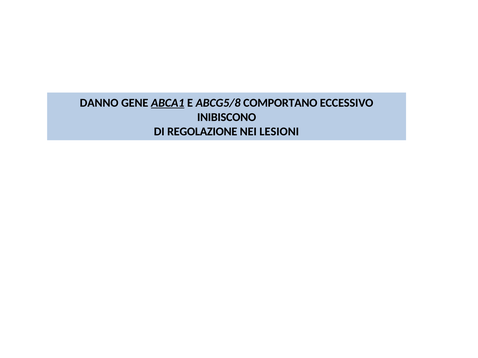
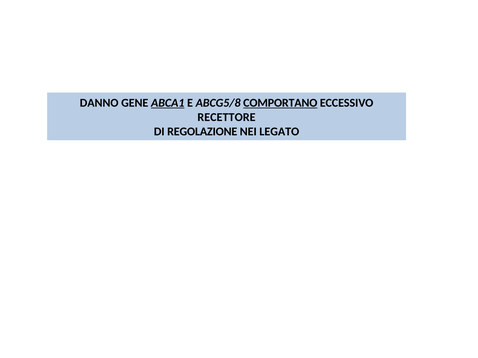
COMPORTANO underline: none -> present
INIBISCONO: INIBISCONO -> RECETTORE
LESIONI: LESIONI -> LEGATO
